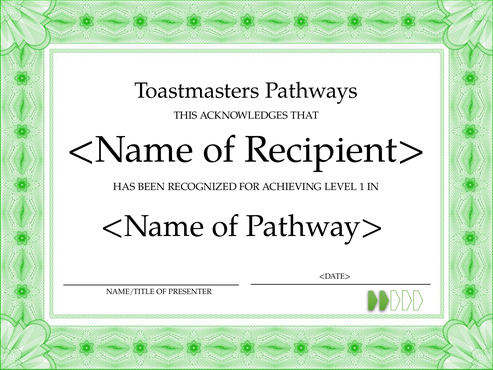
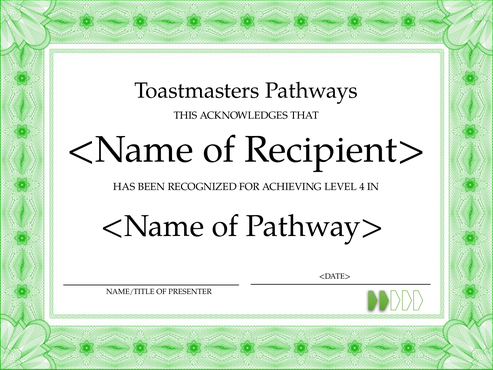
1: 1 -> 4
